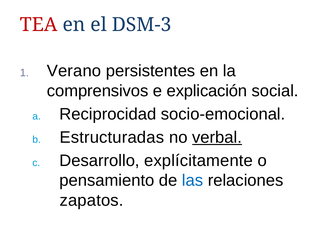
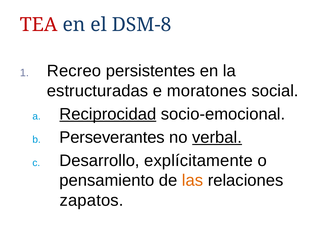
DSM-3: DSM-3 -> DSM-8
Verano: Verano -> Recreo
comprensivos: comprensivos -> estructuradas
explicación: explicación -> moratones
Reciprocidad underline: none -> present
Estructuradas: Estructuradas -> Perseverantes
las colour: blue -> orange
